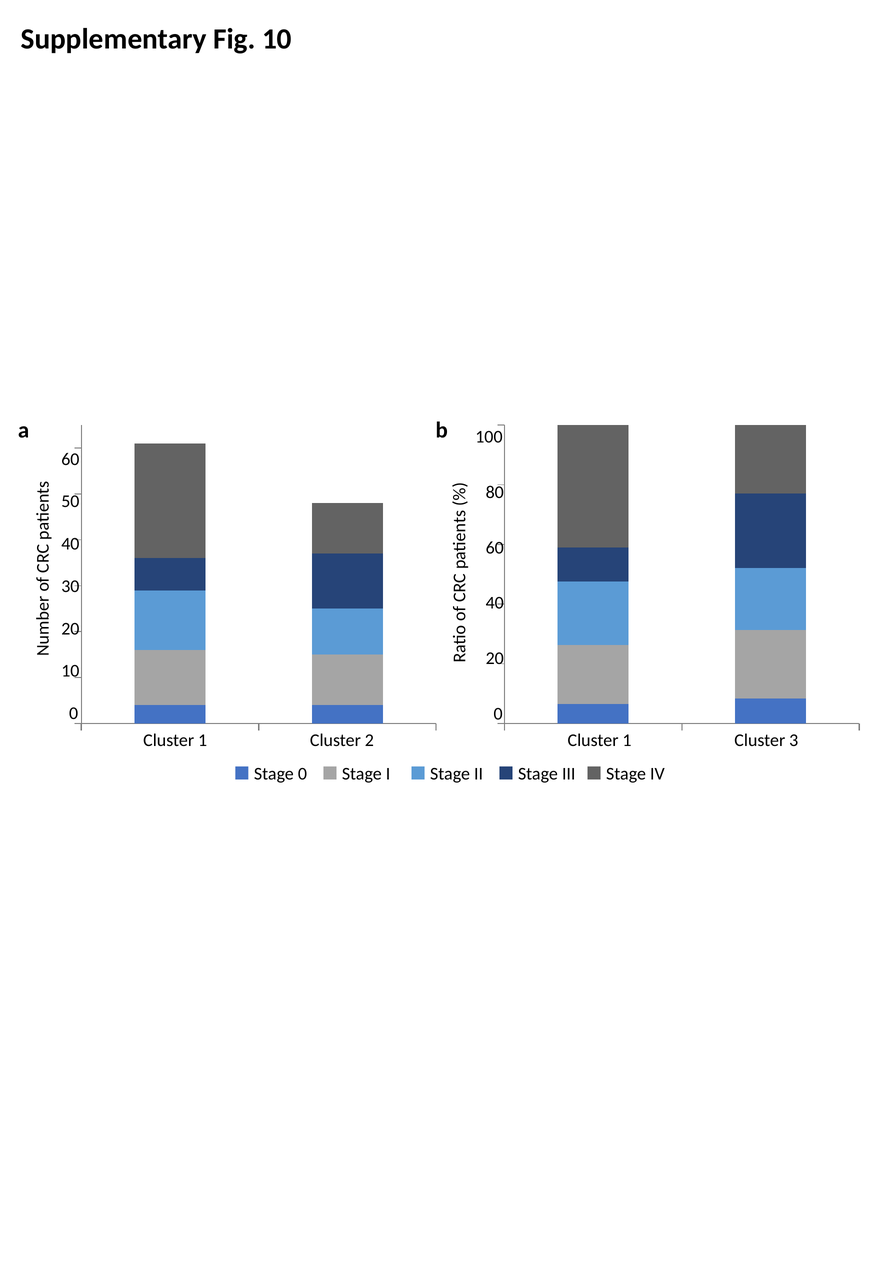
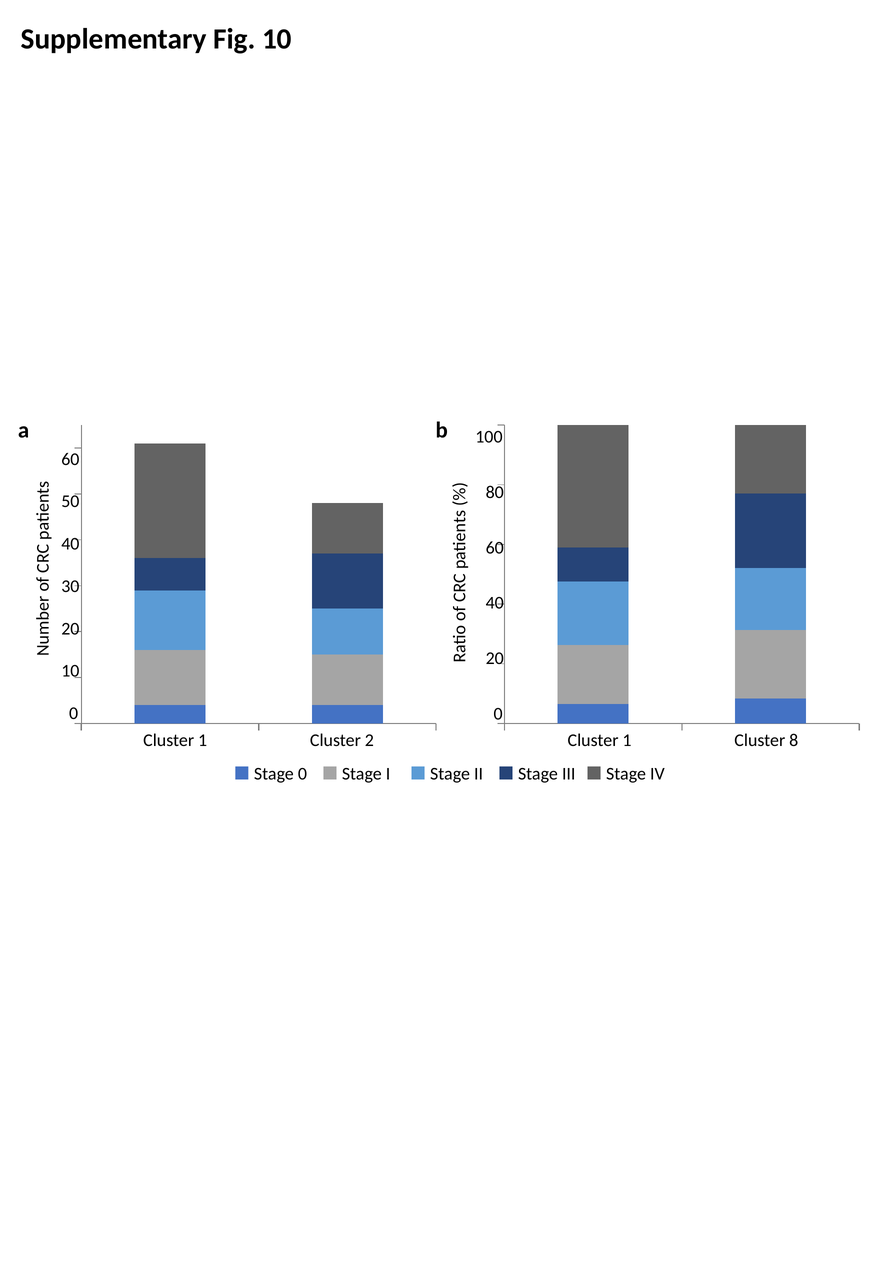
3: 3 -> 8
